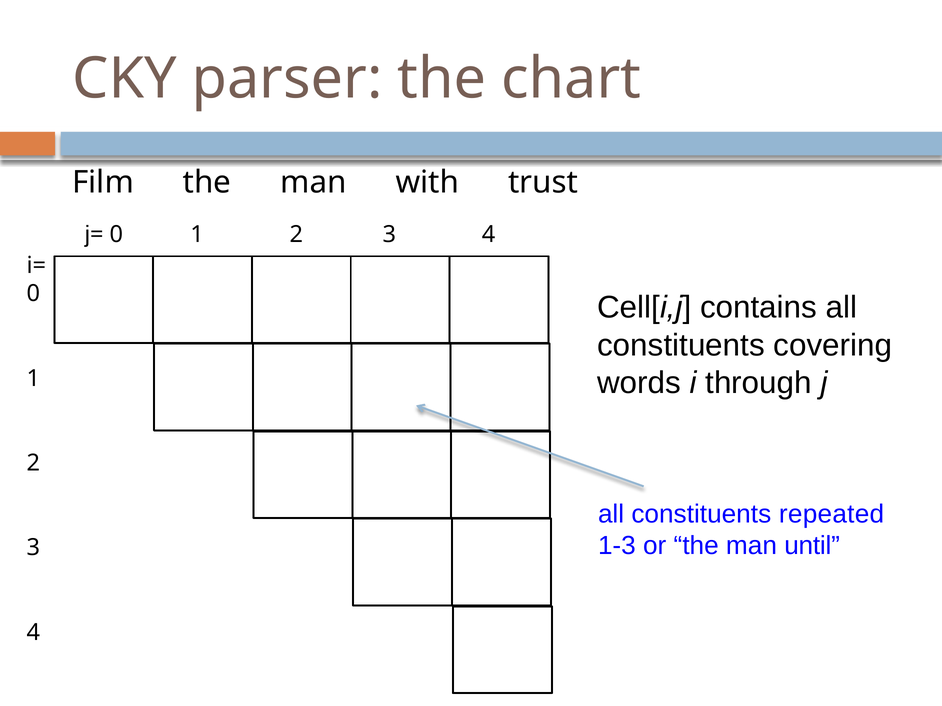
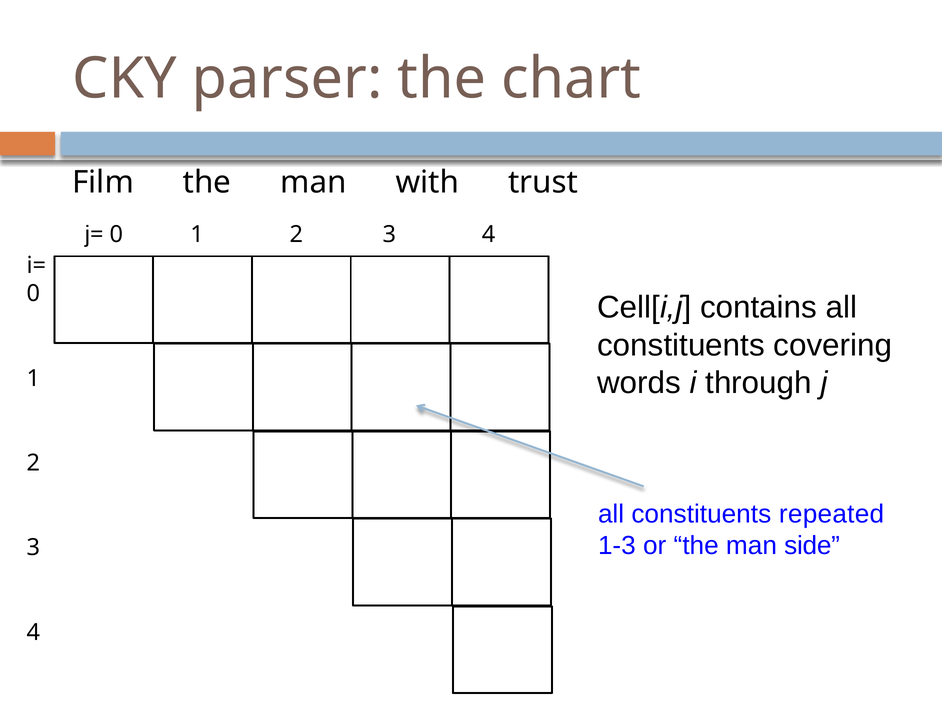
until: until -> side
